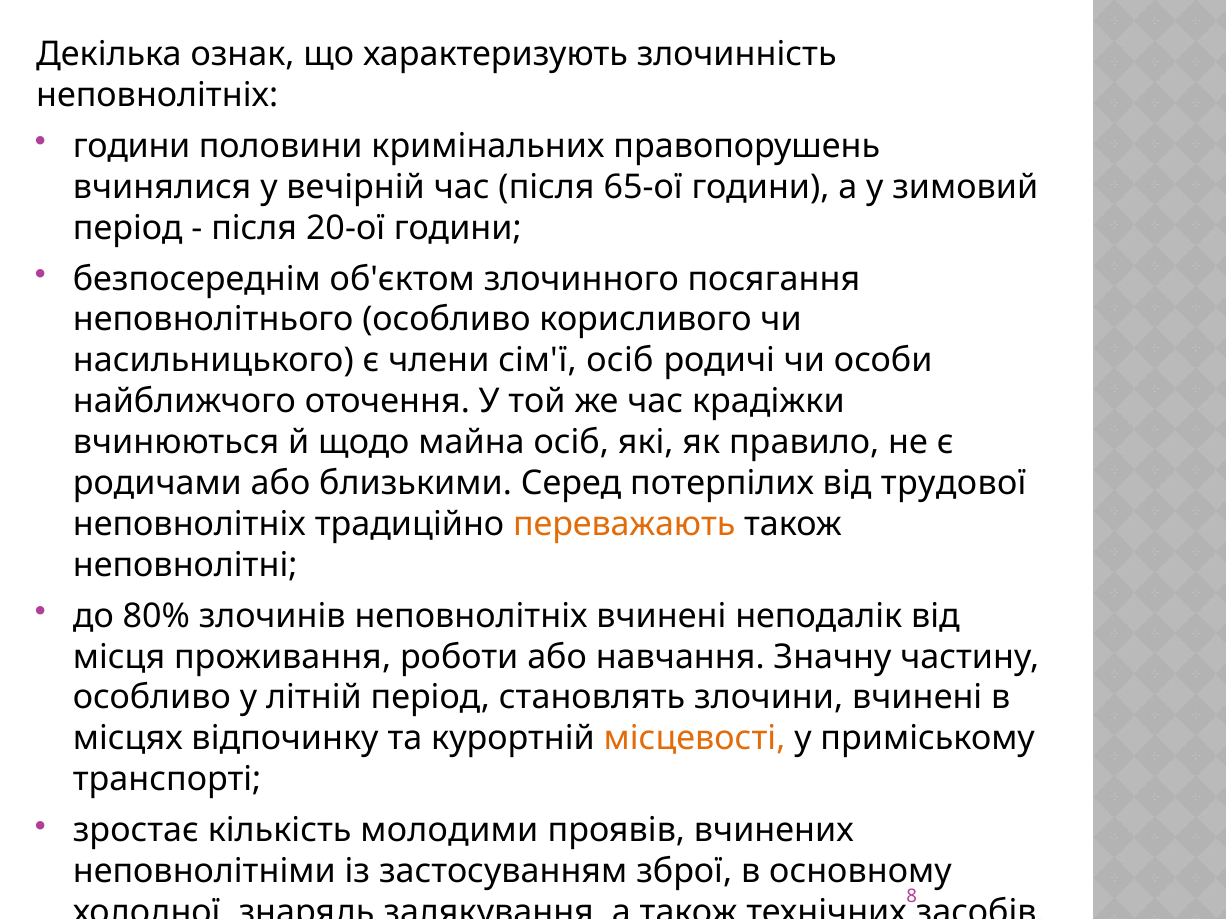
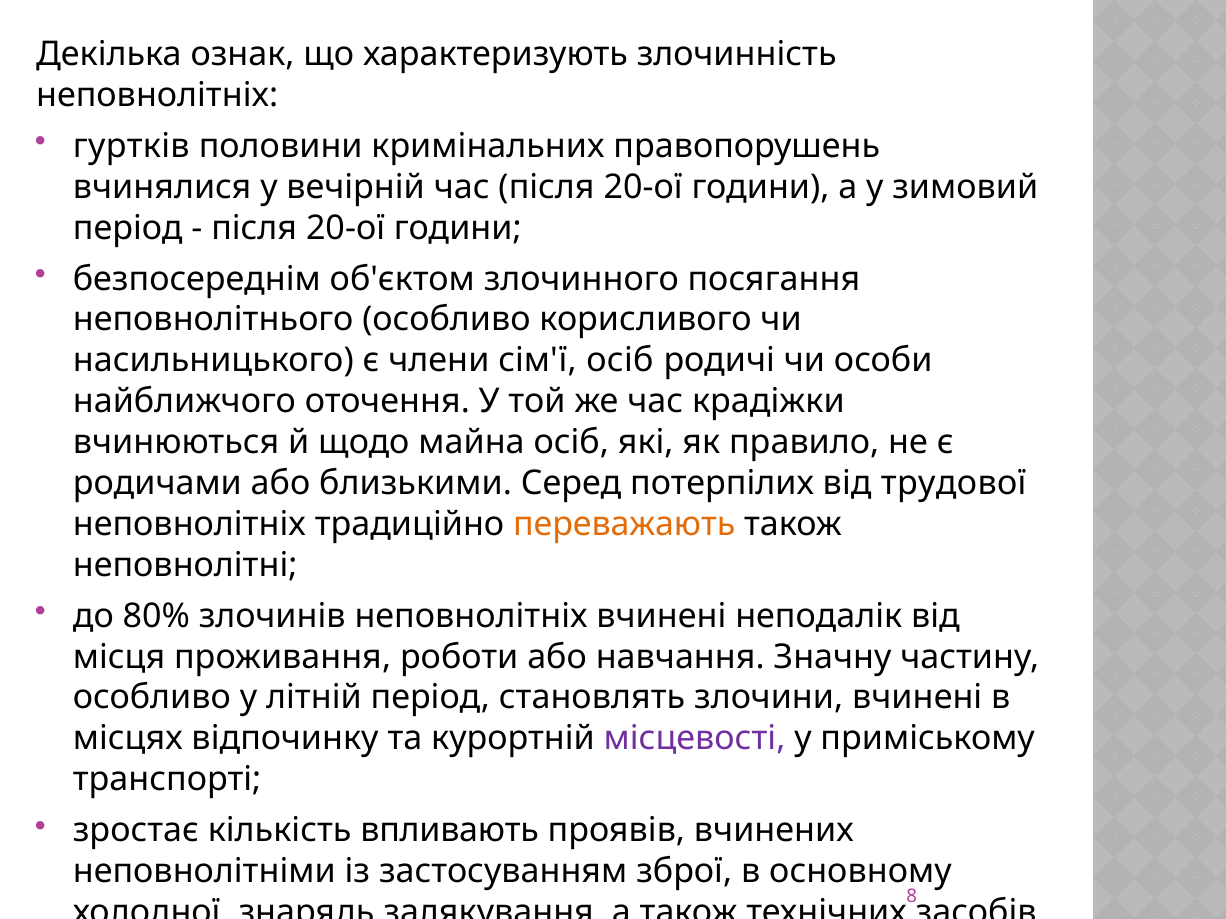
години at (132, 146): години -> гуртків
час після 65-ої: 65-ої -> 20-ої
місцевості colour: orange -> purple
молодими: молодими -> впливають
